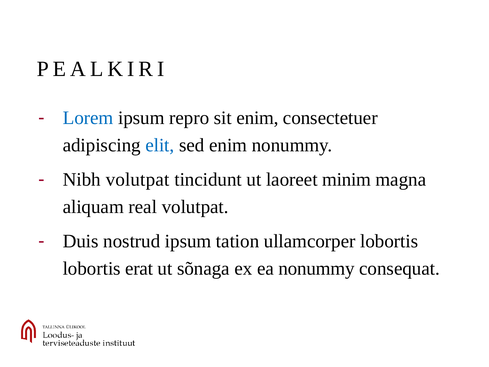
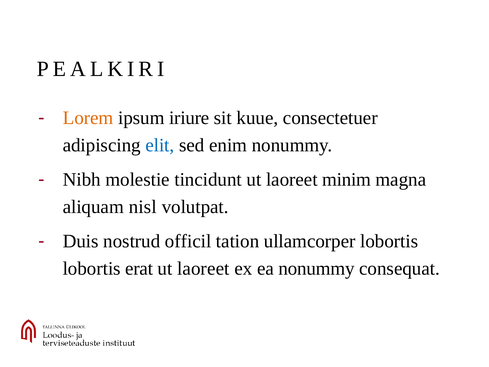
Lorem colour: blue -> orange
repro: repro -> iriure
sit enim: enim -> kuue
Nibh volutpat: volutpat -> molestie
real: real -> nisl
nostrud ipsum: ipsum -> officil
sõnaga at (203, 268): sõnaga -> laoreet
